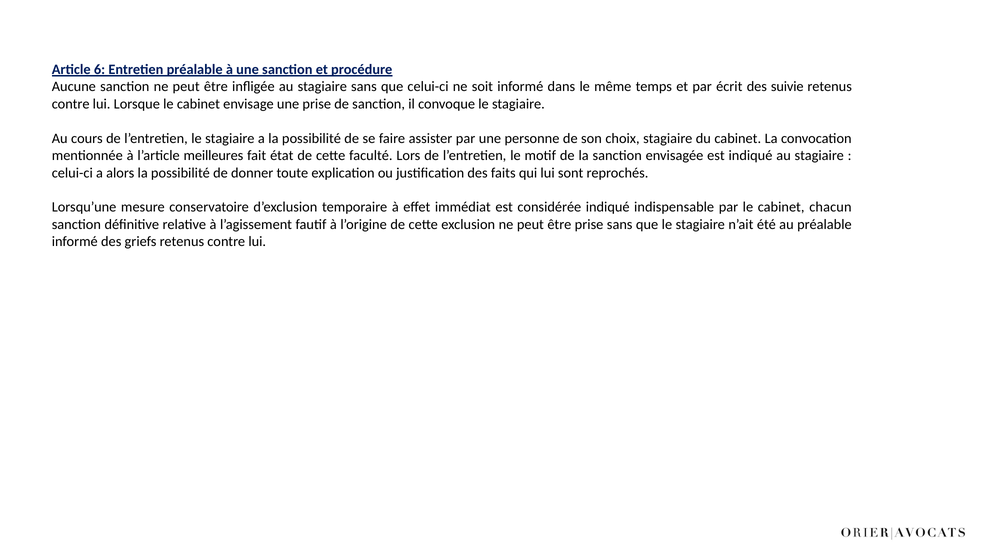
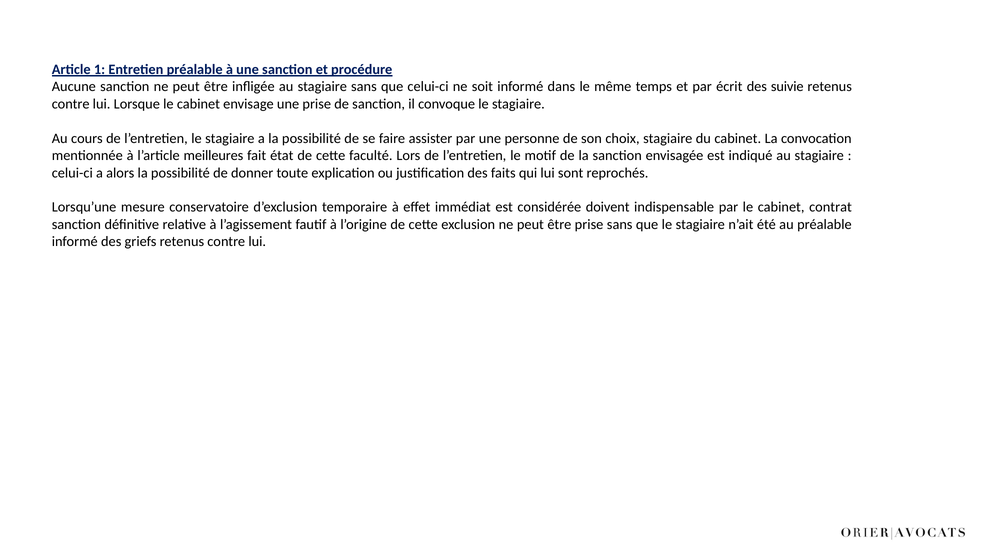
6: 6 -> 1
considérée indiqué: indiqué -> doivent
chacun: chacun -> contrat
